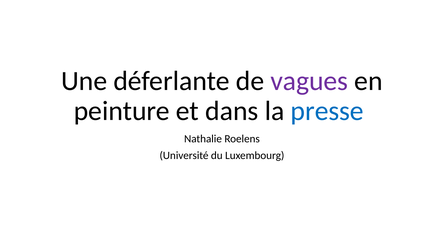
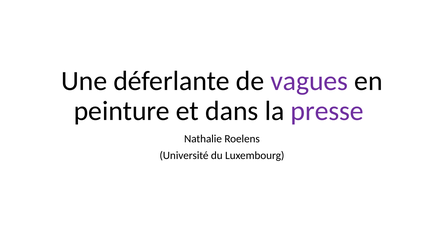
presse colour: blue -> purple
